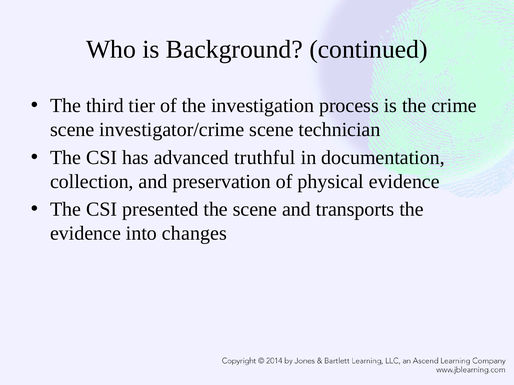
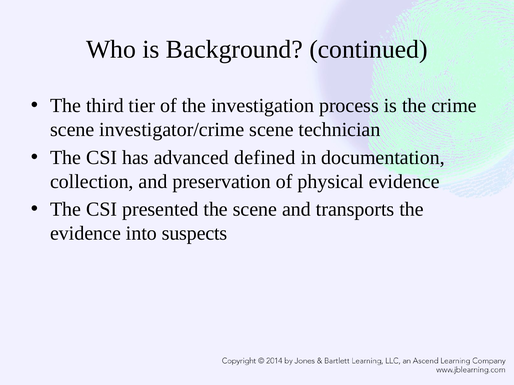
truthful: truthful -> defined
changes: changes -> suspects
